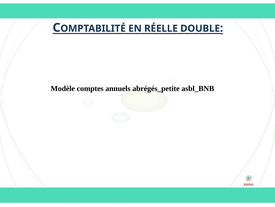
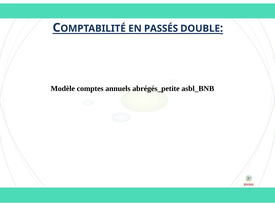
RÉELLE: RÉELLE -> PASSÉS
